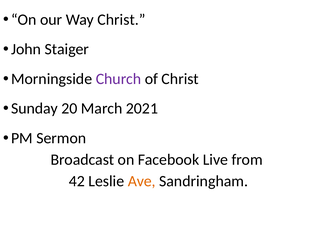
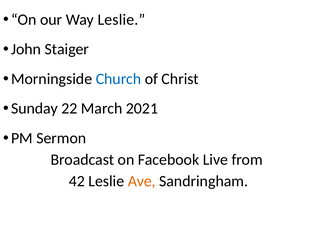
Way Christ: Christ -> Leslie
Church colour: purple -> blue
20: 20 -> 22
